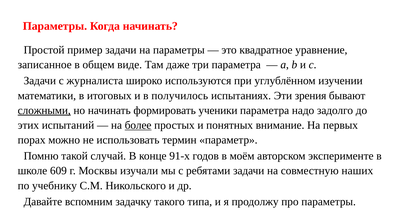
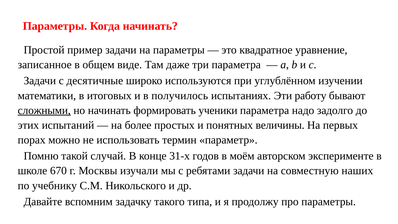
журналиста: журналиста -> десятичные
зрения: зрения -> работу
более underline: present -> none
внимание: внимание -> величины
91-х: 91-х -> 31-х
609: 609 -> 670
